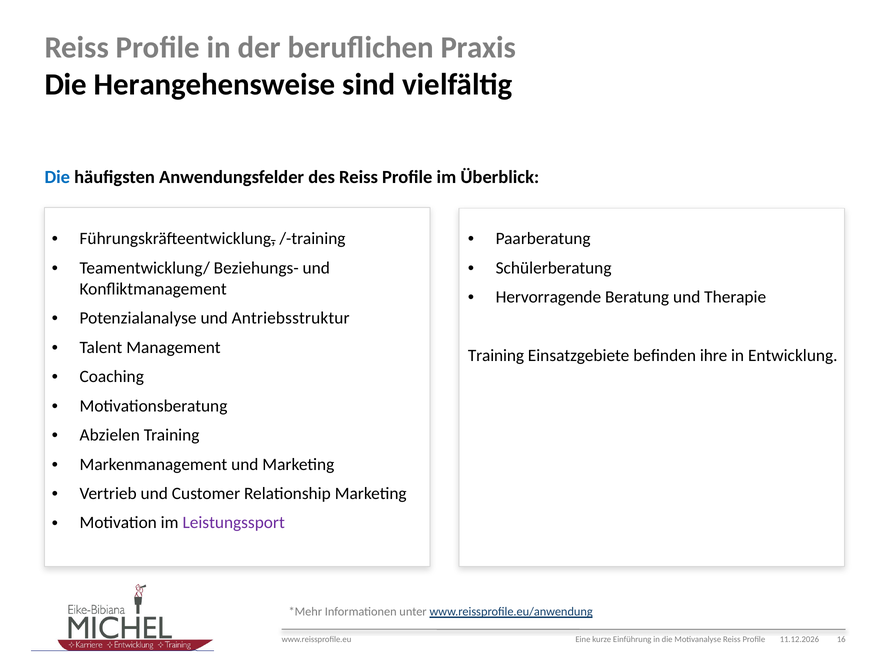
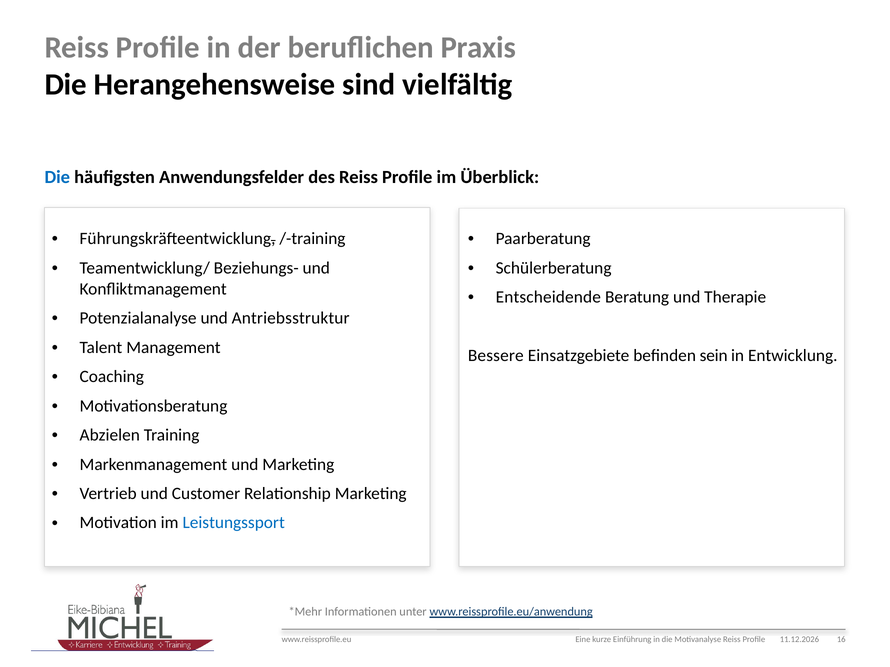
Hervorragende: Hervorragende -> Entscheidende
Training at (496, 356): Training -> Bessere
ihre: ihre -> sein
Leistungssport colour: purple -> blue
